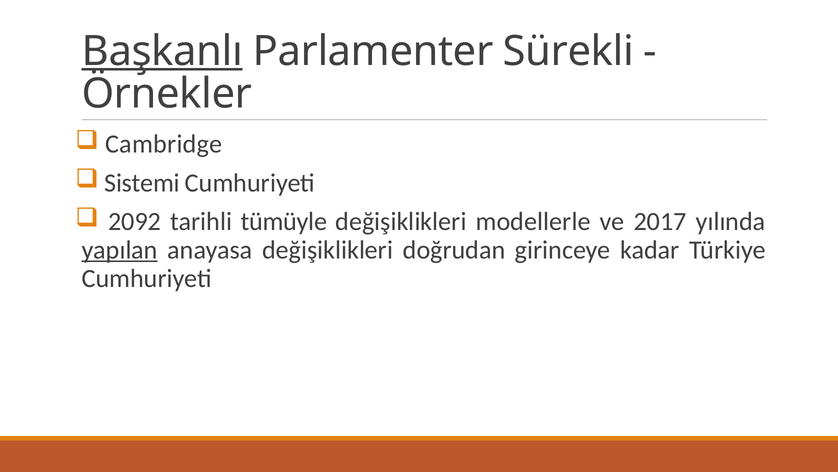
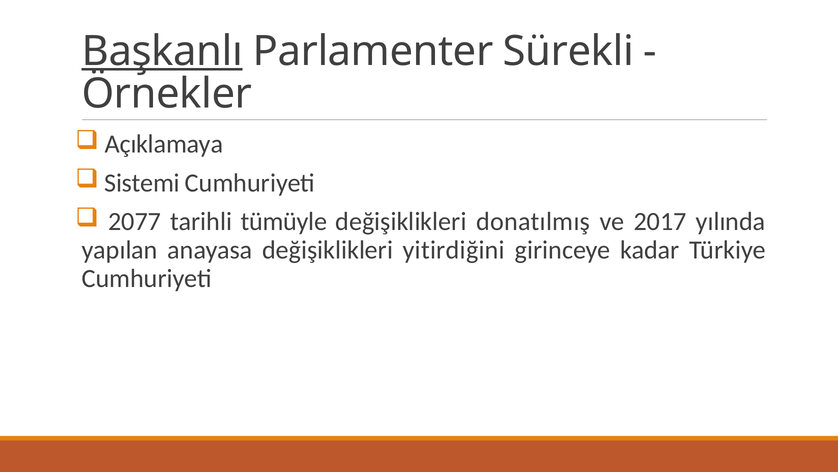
Cambridge: Cambridge -> Açıklamaya
2092: 2092 -> 2077
modellerle: modellerle -> donatılmış
yapılan underline: present -> none
doğrudan: doğrudan -> yitirdiğini
